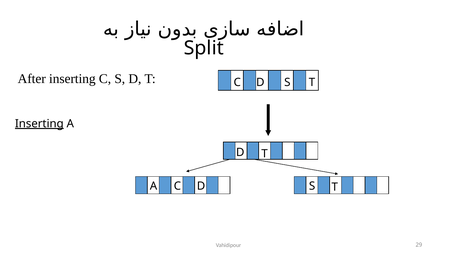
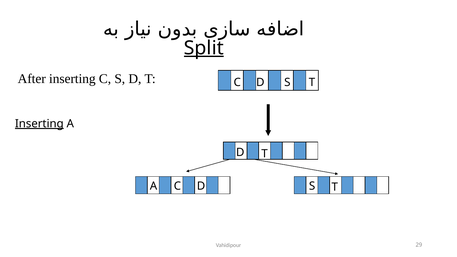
Split underline: none -> present
